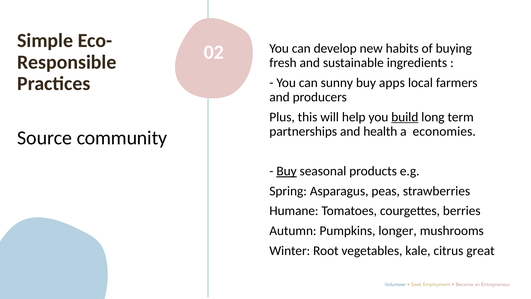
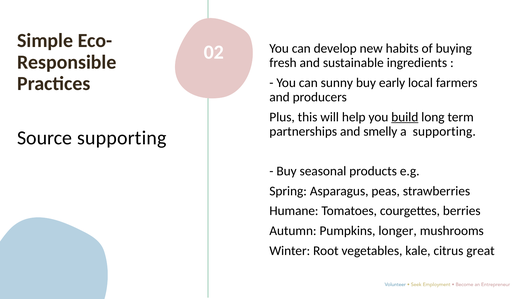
apps: apps -> early
health: health -> smelly
a economies: economies -> supporting
Source community: community -> supporting
Buy at (287, 171) underline: present -> none
